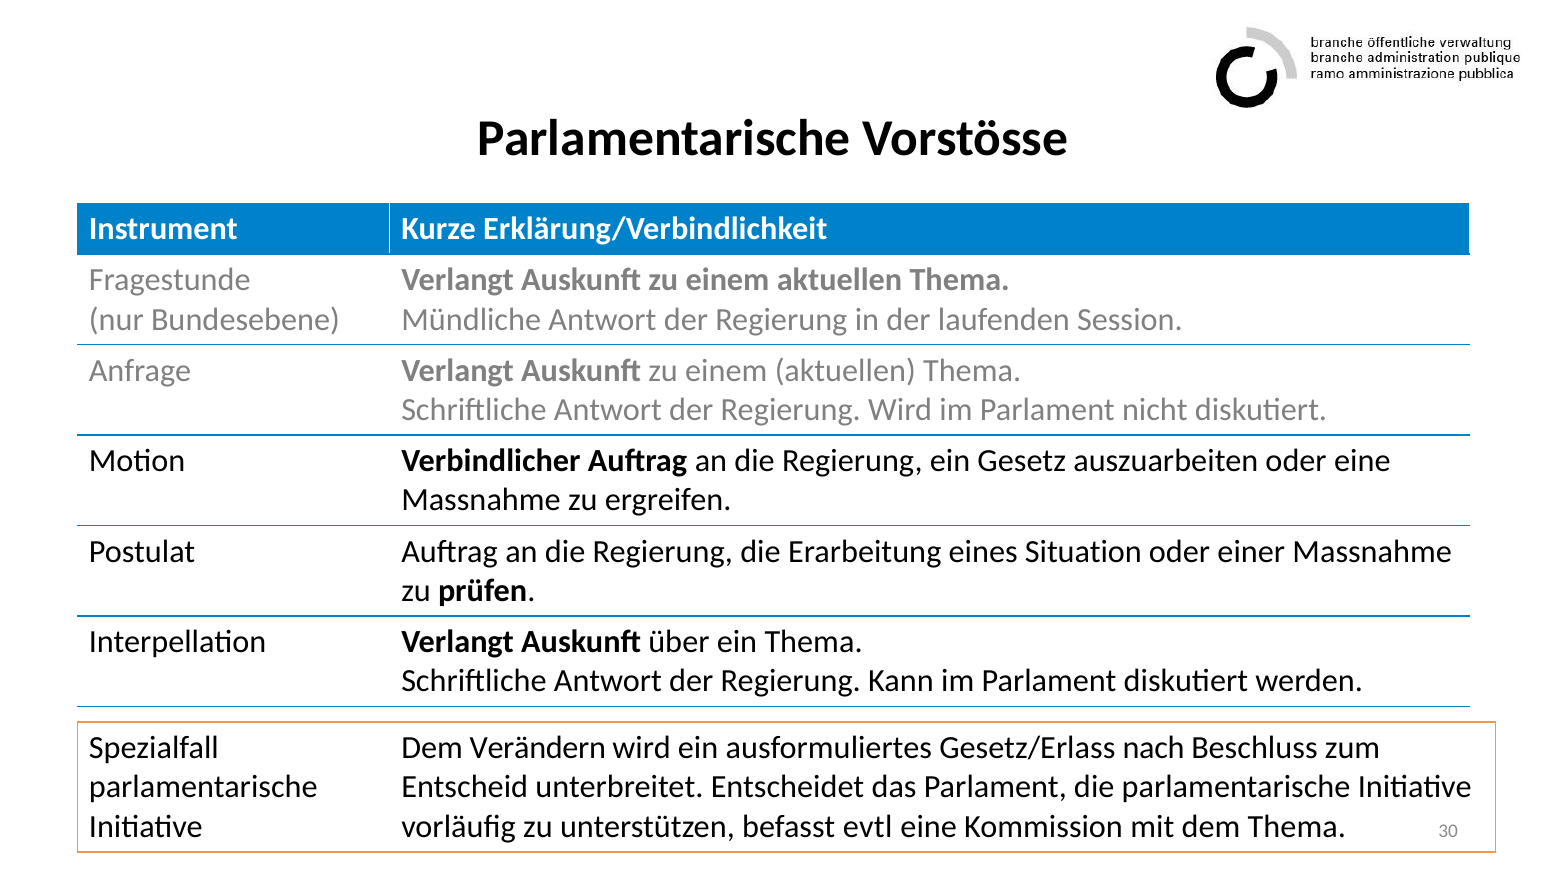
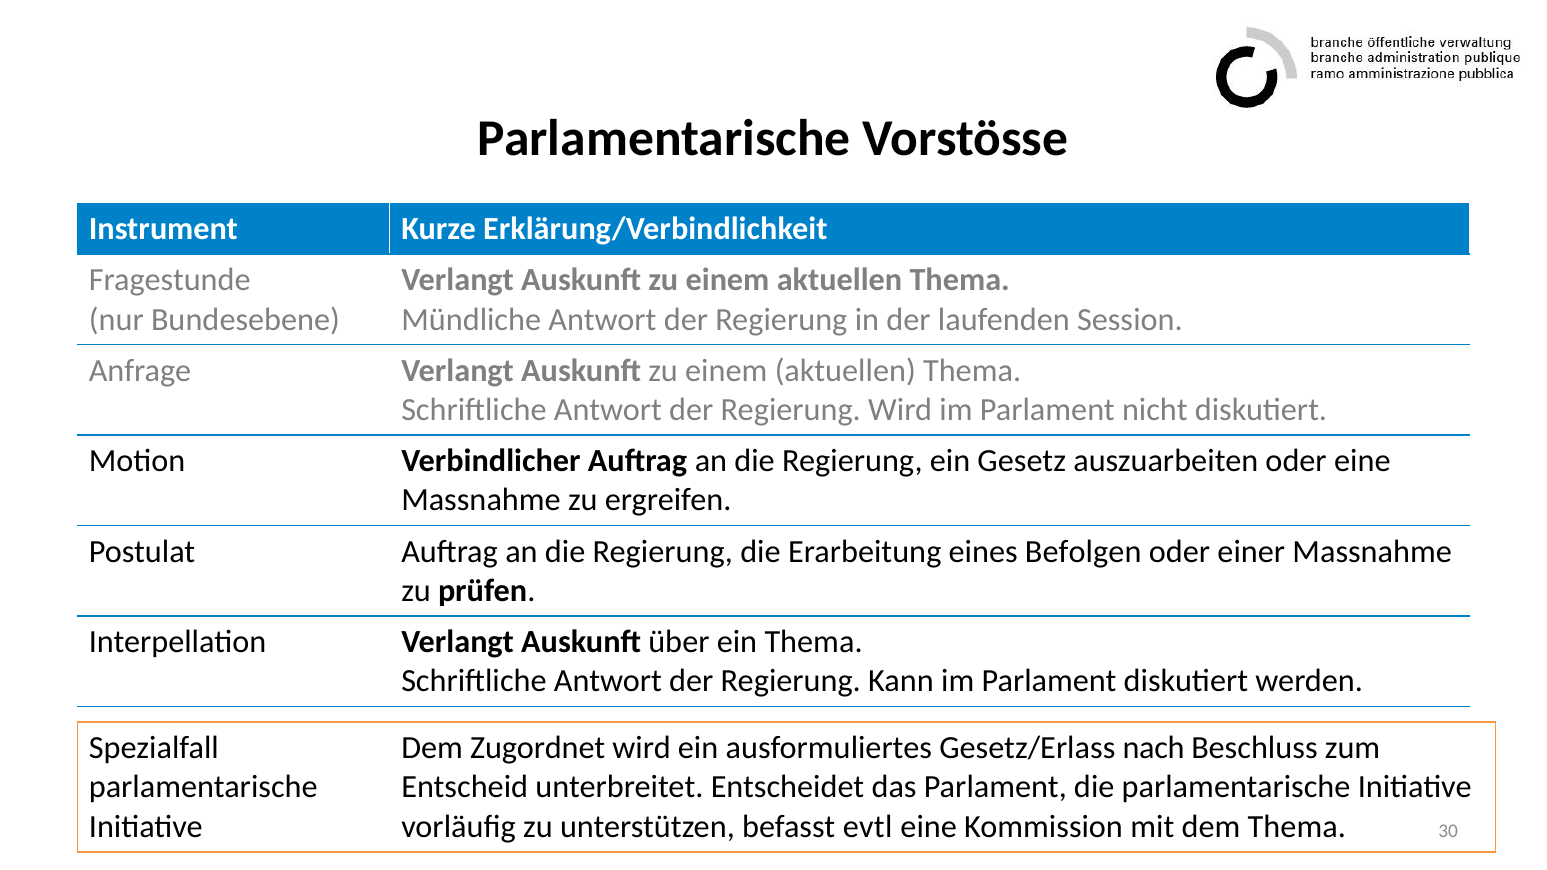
Situation: Situation -> Befolgen
Verändern: Verändern -> Zugordnet
